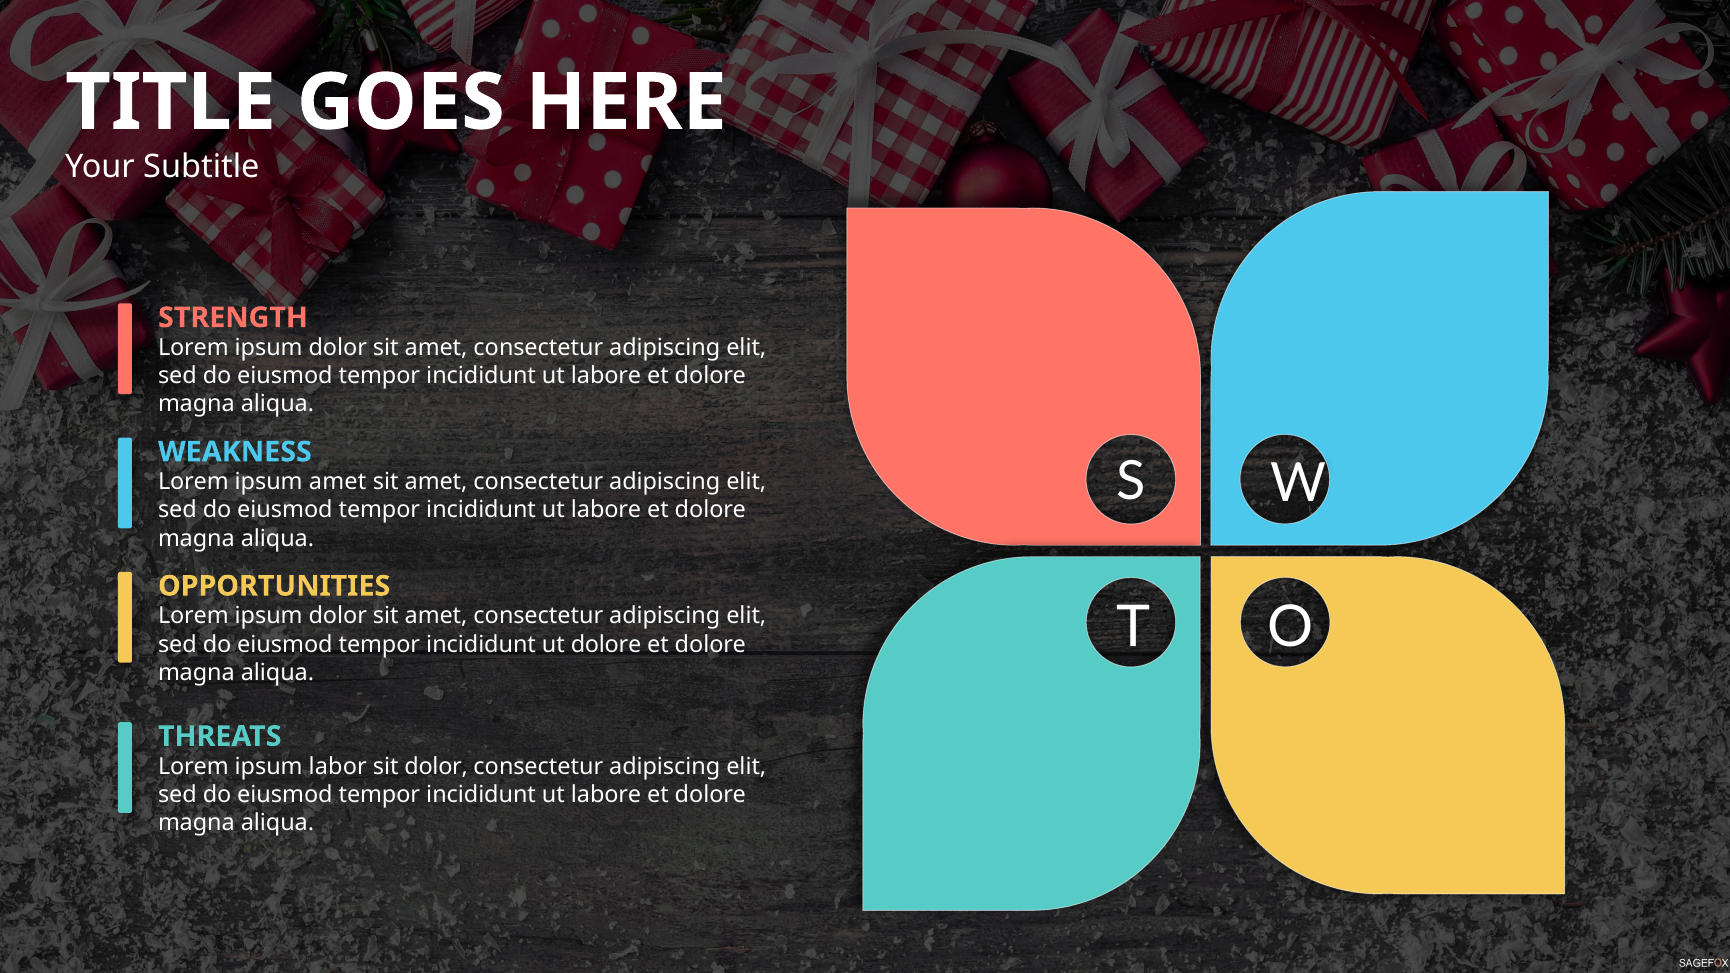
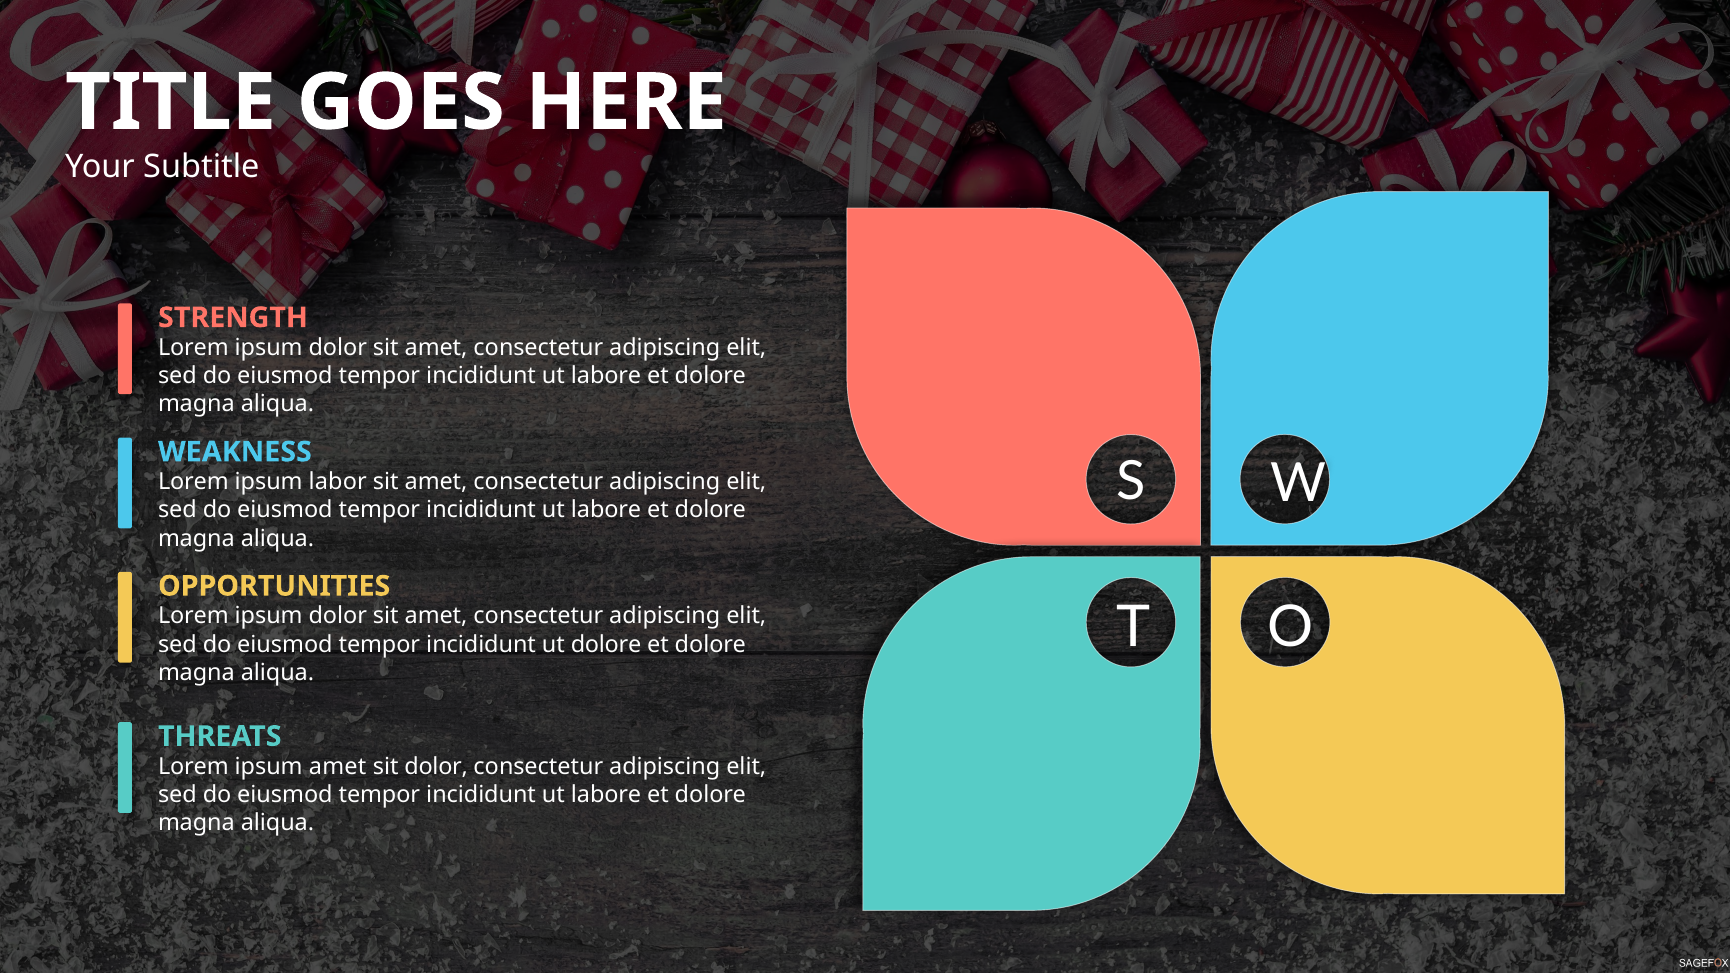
ipsum amet: amet -> labor
ipsum labor: labor -> amet
